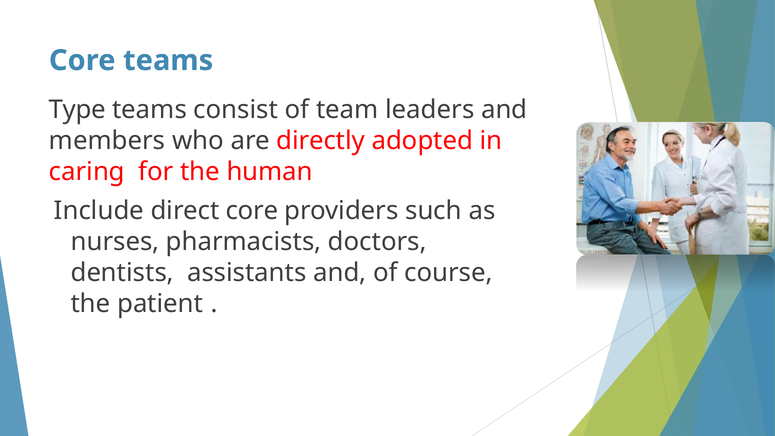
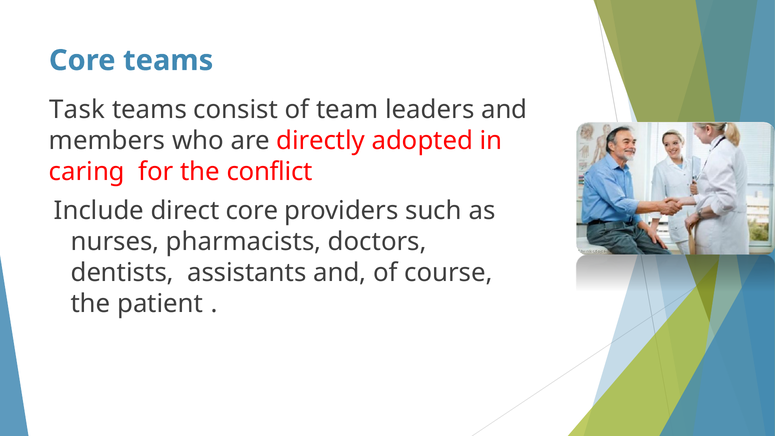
Type: Type -> Task
human: human -> conflict
